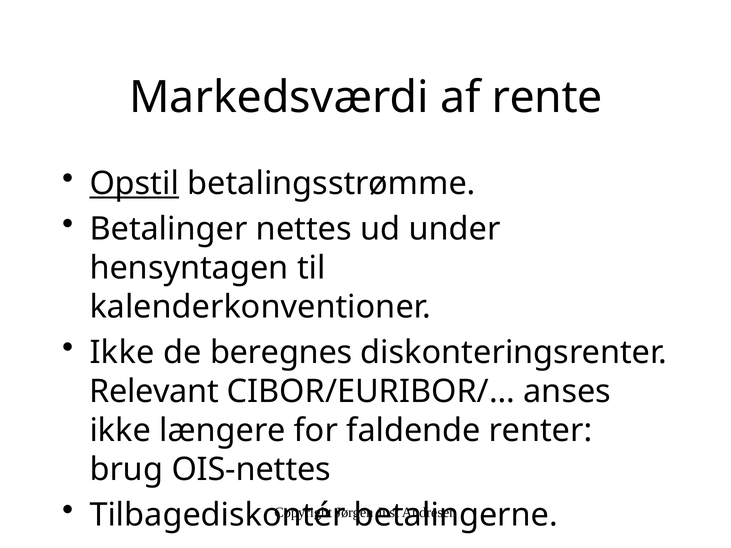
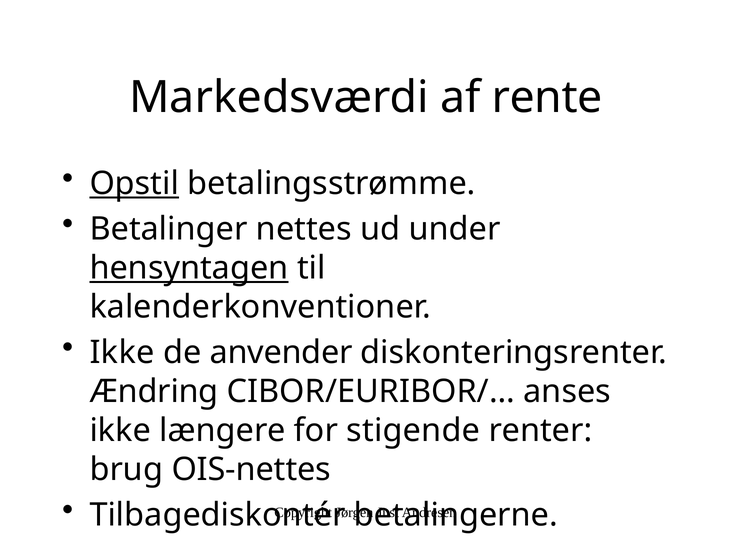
hensyntagen underline: none -> present
beregnes: beregnes -> anvender
Relevant: Relevant -> Ændring
faldende: faldende -> stigende
